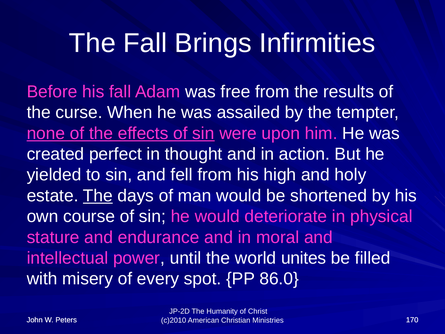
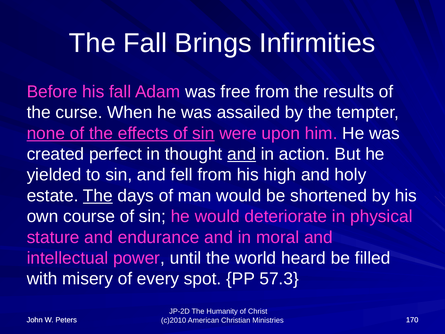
and at (242, 154) underline: none -> present
unites: unites -> heard
86.0: 86.0 -> 57.3
